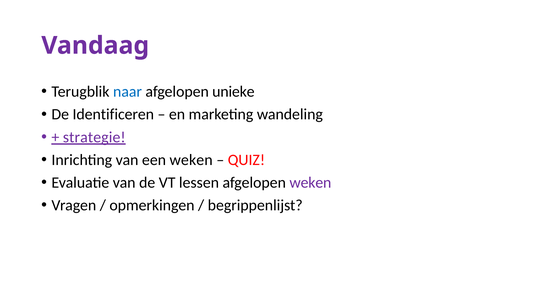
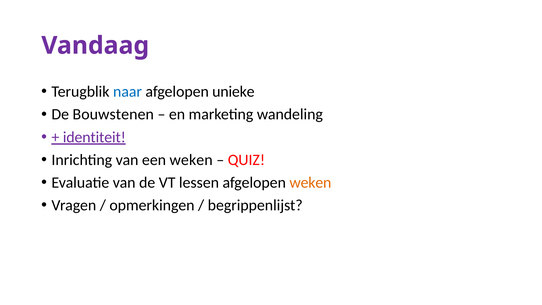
Identificeren: Identificeren -> Bouwstenen
strategie: strategie -> identiteit
weken at (310, 183) colour: purple -> orange
